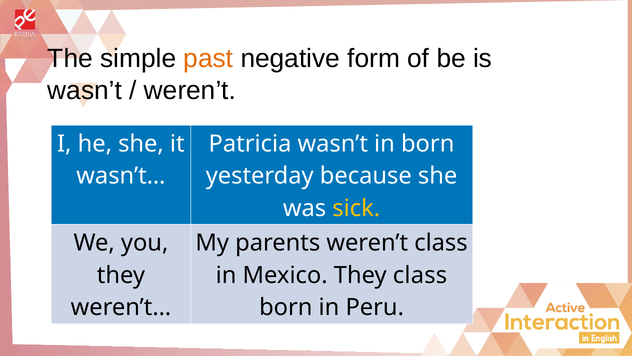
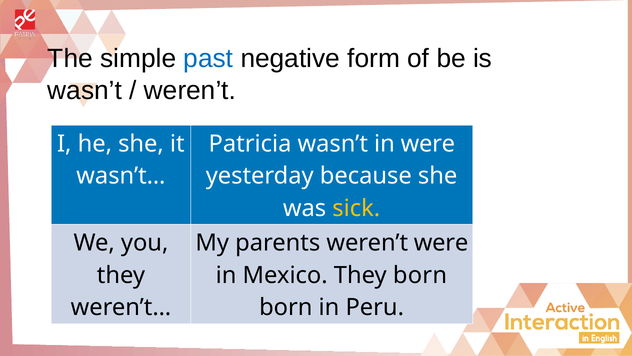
past colour: orange -> blue
in born: born -> were
weren’t class: class -> were
They class: class -> born
